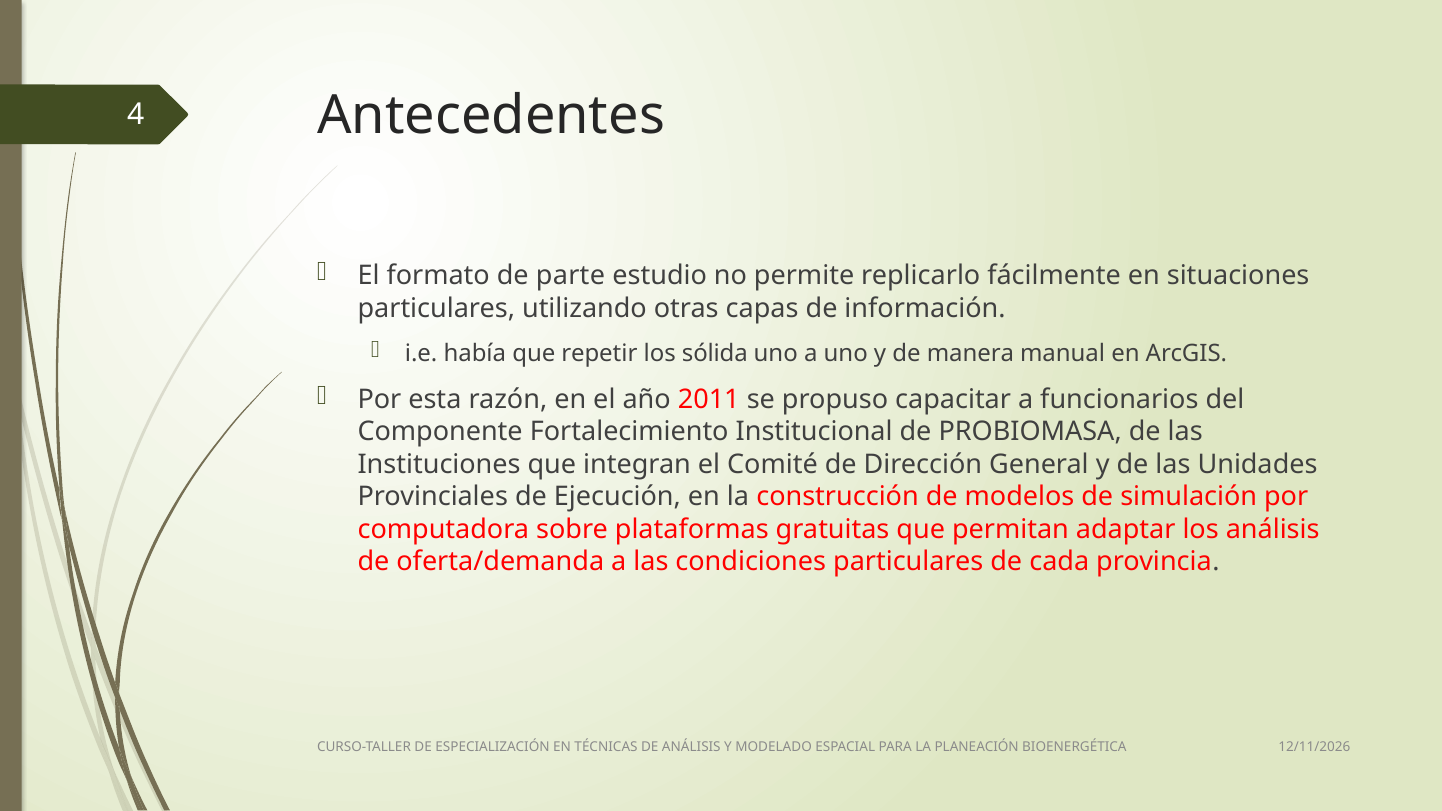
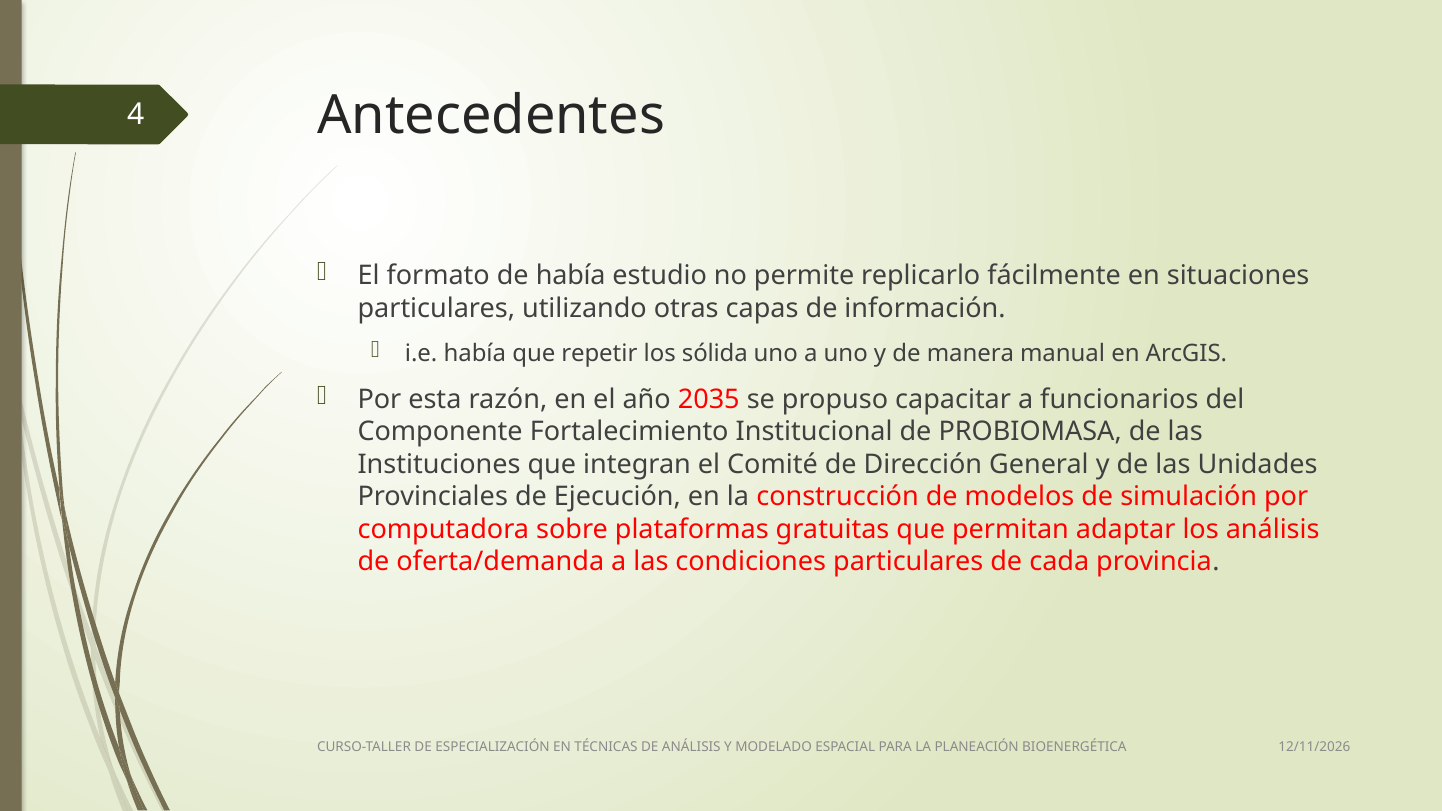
de parte: parte -> había
2011: 2011 -> 2035
